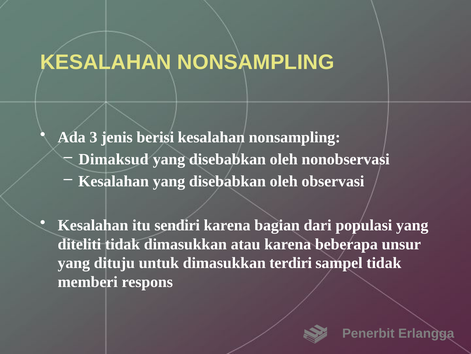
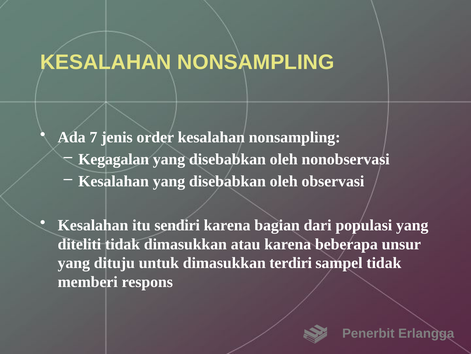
3: 3 -> 7
berisi: berisi -> order
Dimaksud: Dimaksud -> Kegagalan
